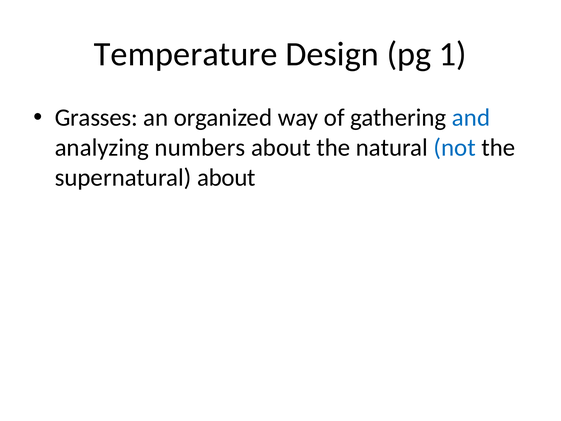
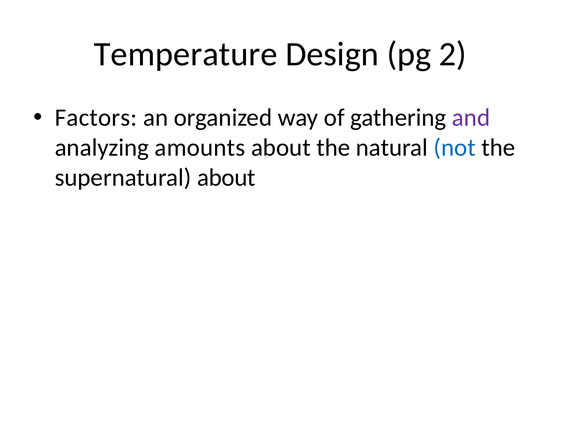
1: 1 -> 2
Grasses: Grasses -> Factors
and colour: blue -> purple
numbers: numbers -> amounts
